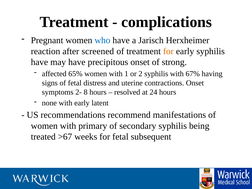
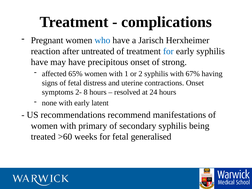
screened: screened -> untreated
for at (168, 51) colour: orange -> blue
>67: >67 -> >60
subsequent: subsequent -> generalised
